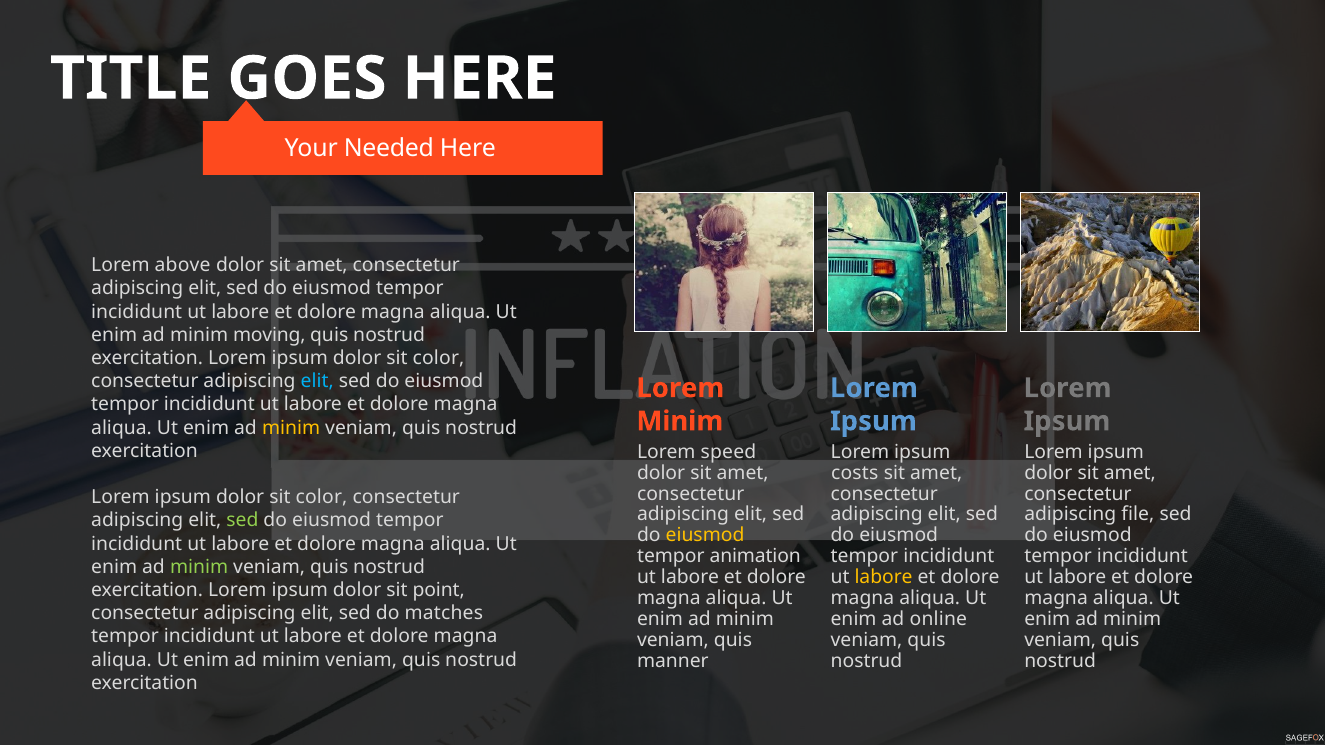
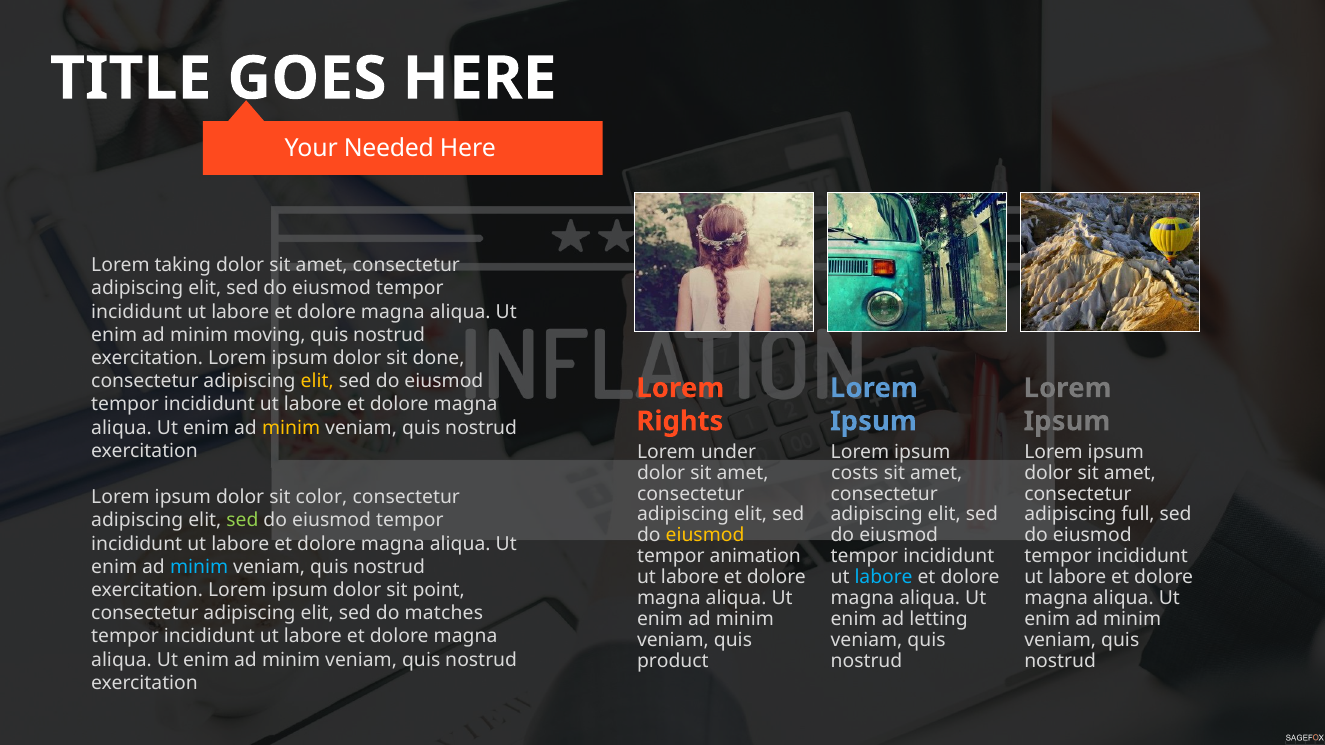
above: above -> taking
color at (439, 358): color -> done
elit at (317, 381) colour: light blue -> yellow
Minim at (680, 421): Minim -> Rights
speed: speed -> under
file: file -> full
minim at (199, 567) colour: light green -> light blue
labore at (884, 577) colour: yellow -> light blue
online: online -> letting
manner: manner -> product
